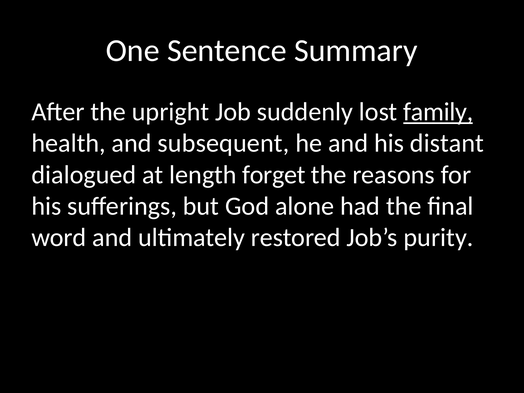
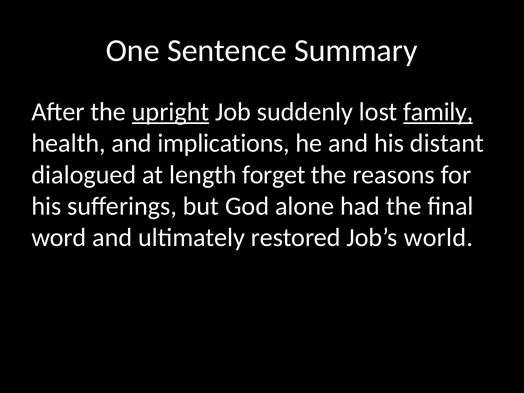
upright underline: none -> present
subsequent: subsequent -> implications
purity: purity -> world
